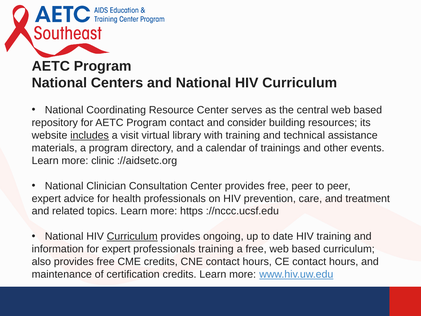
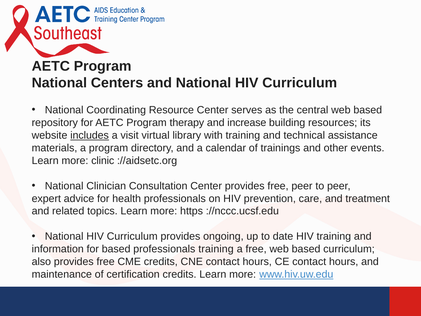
Program contact: contact -> therapy
consider: consider -> increase
Curriculum at (132, 236) underline: present -> none
for expert: expert -> based
